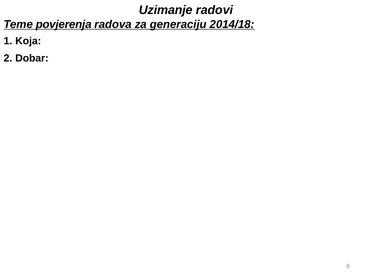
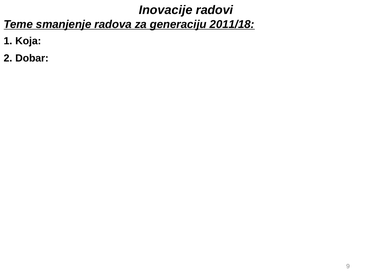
Uzimanje: Uzimanje -> Inovacije
povjerenja: povjerenja -> smanjenje
2014/18: 2014/18 -> 2011/18
